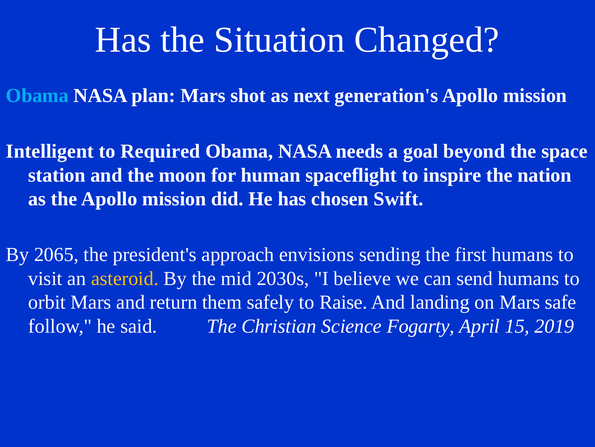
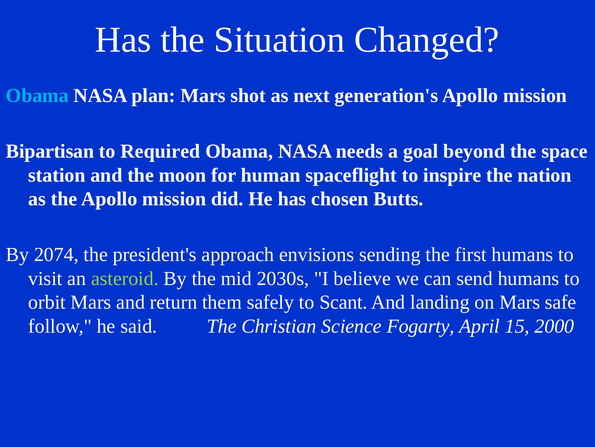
Intelligent: Intelligent -> Bipartisan
Swift: Swift -> Butts
2065: 2065 -> 2074
asteroid colour: yellow -> light green
Raise: Raise -> Scant
2019: 2019 -> 2000
